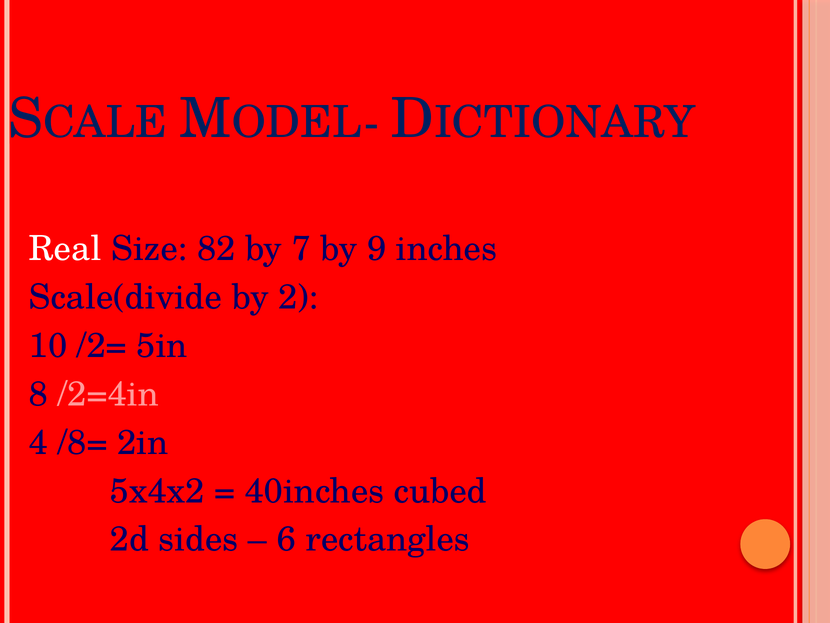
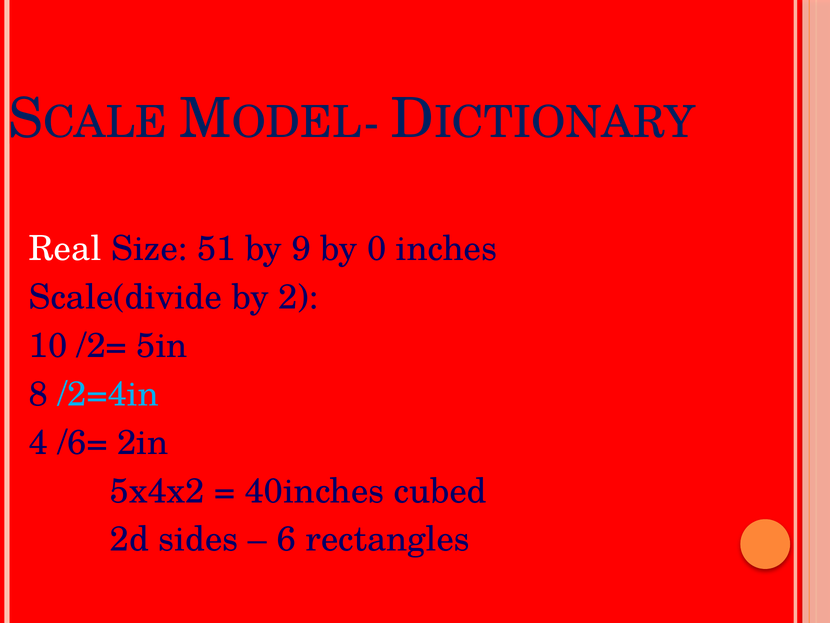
82: 82 -> 51
7: 7 -> 9
9: 9 -> 0
/2=4in colour: pink -> light blue
/8=: /8= -> /6=
